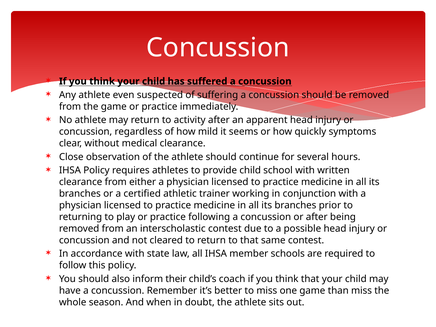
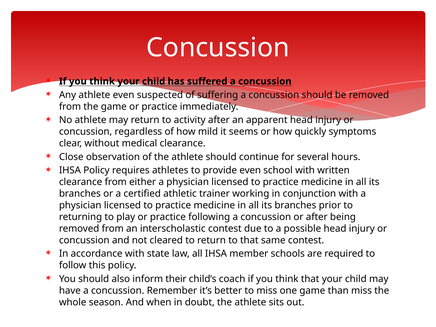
provide child: child -> even
